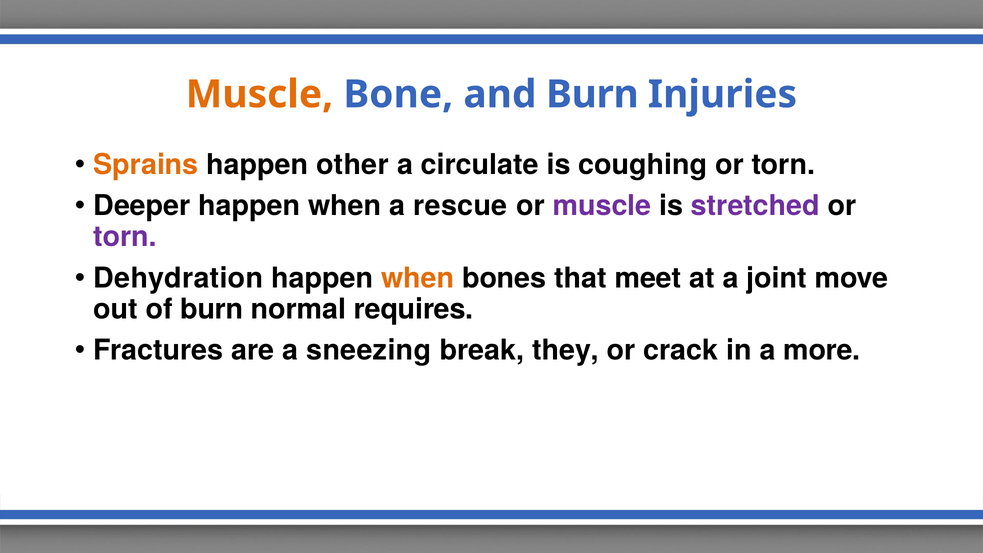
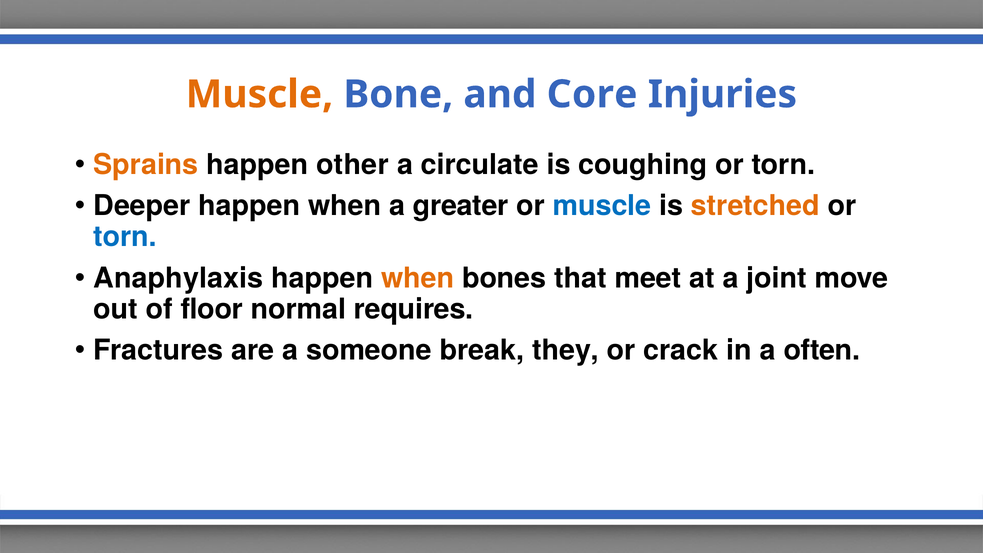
and Burn: Burn -> Core
rescue: rescue -> greater
muscle at (602, 206) colour: purple -> blue
stretched colour: purple -> orange
torn at (125, 237) colour: purple -> blue
Dehydration: Dehydration -> Anaphylaxis
of burn: burn -> floor
sneezing: sneezing -> someone
more: more -> often
